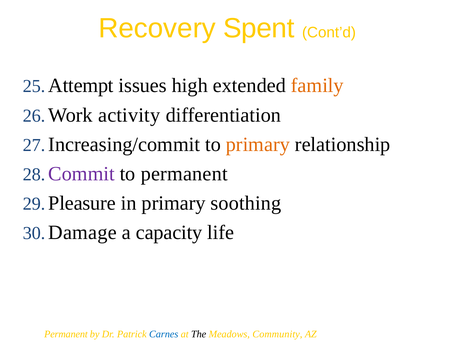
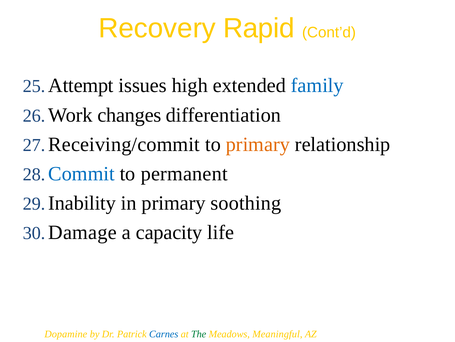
Spent: Spent -> Rapid
family colour: orange -> blue
activity: activity -> changes
Increasing/commit: Increasing/commit -> Receiving/commit
Commit colour: purple -> blue
Pleasure: Pleasure -> Inability
Permanent at (66, 334): Permanent -> Dopamine
The colour: black -> green
Community: Community -> Meaningful
